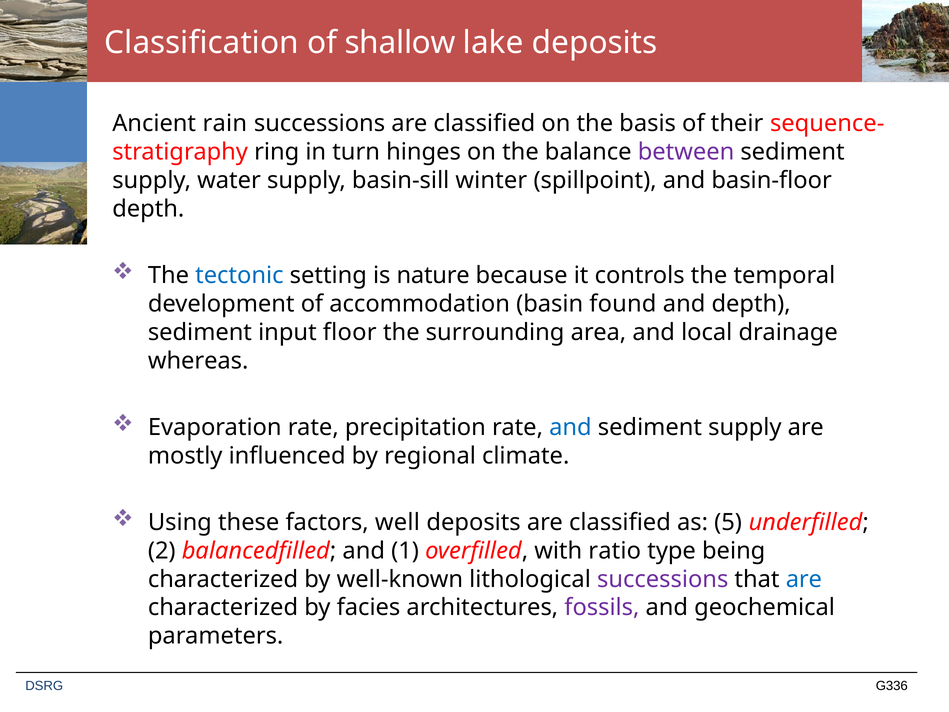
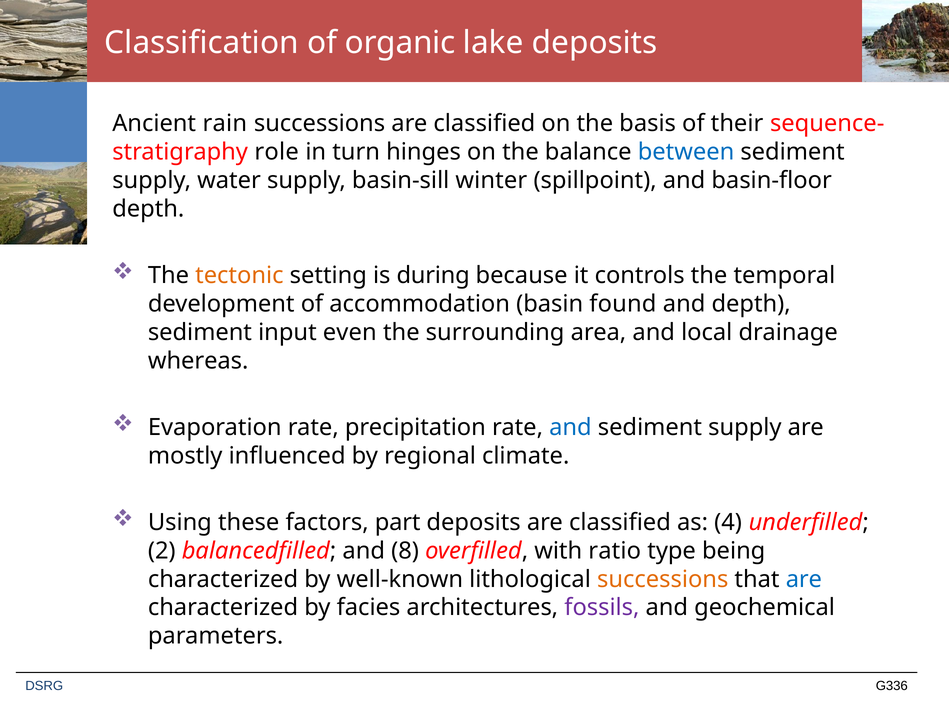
shallow: shallow -> organic
ring: ring -> role
between colour: purple -> blue
tectonic colour: blue -> orange
nature: nature -> during
floor: floor -> even
well: well -> part
5: 5 -> 4
1: 1 -> 8
successions at (663, 579) colour: purple -> orange
